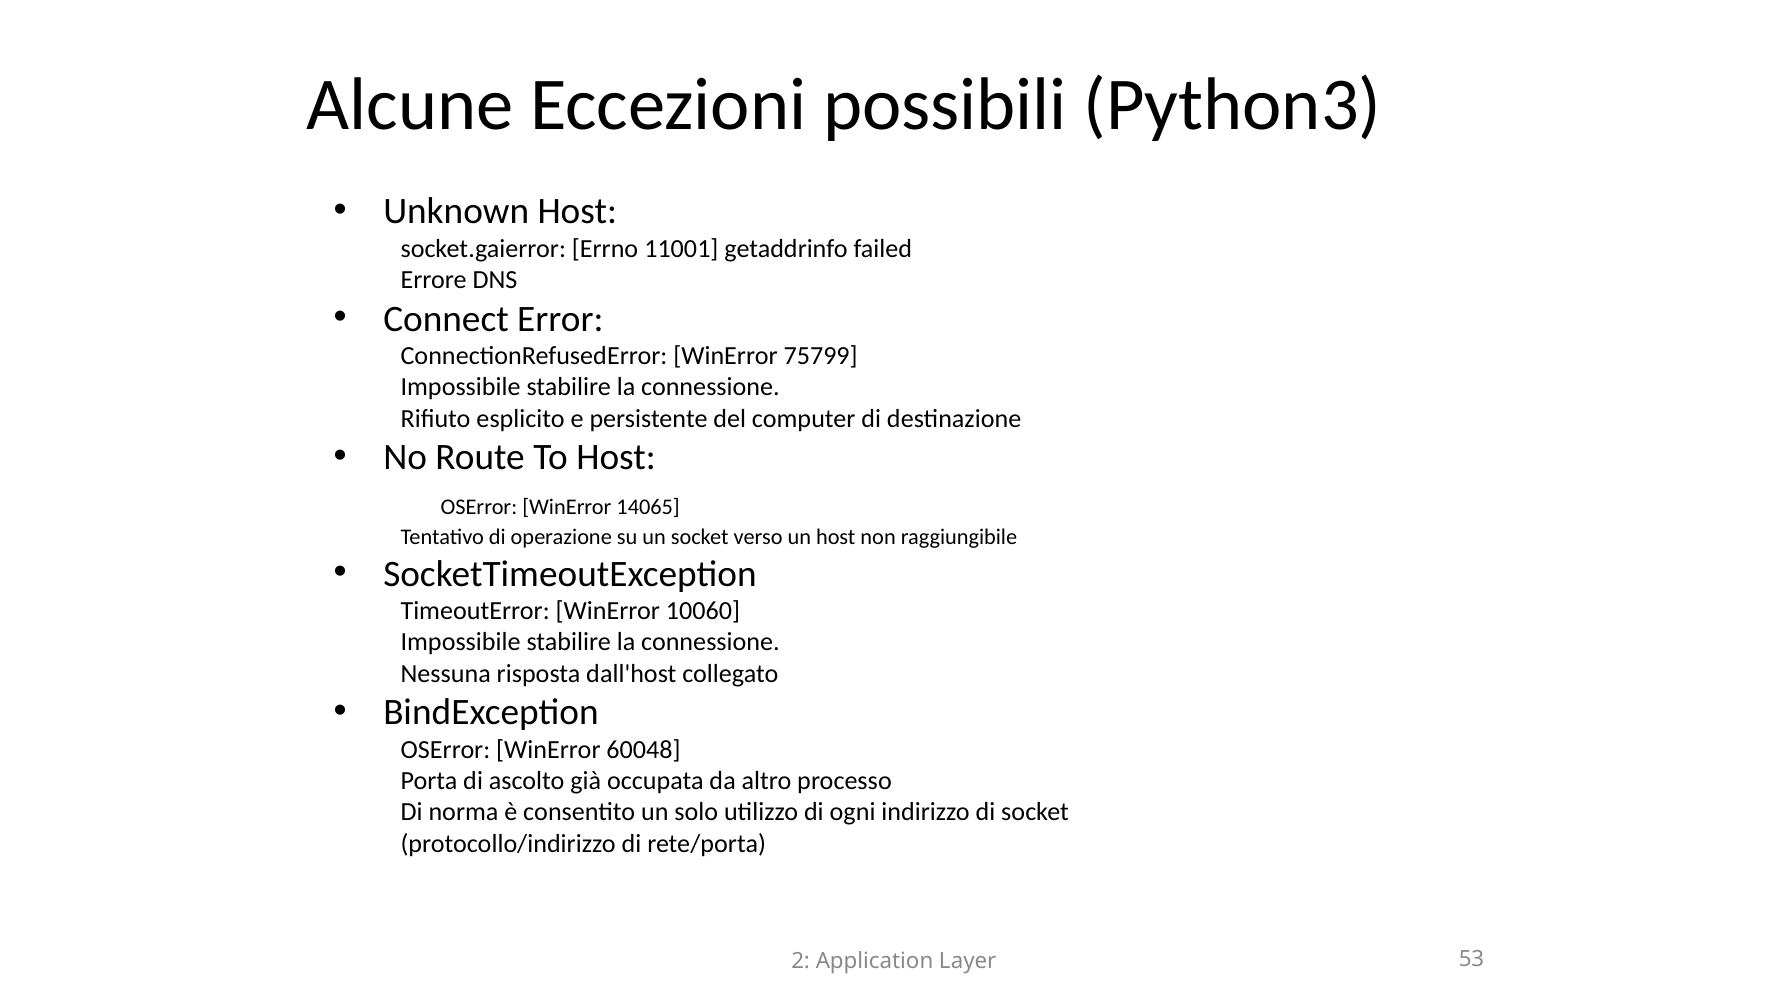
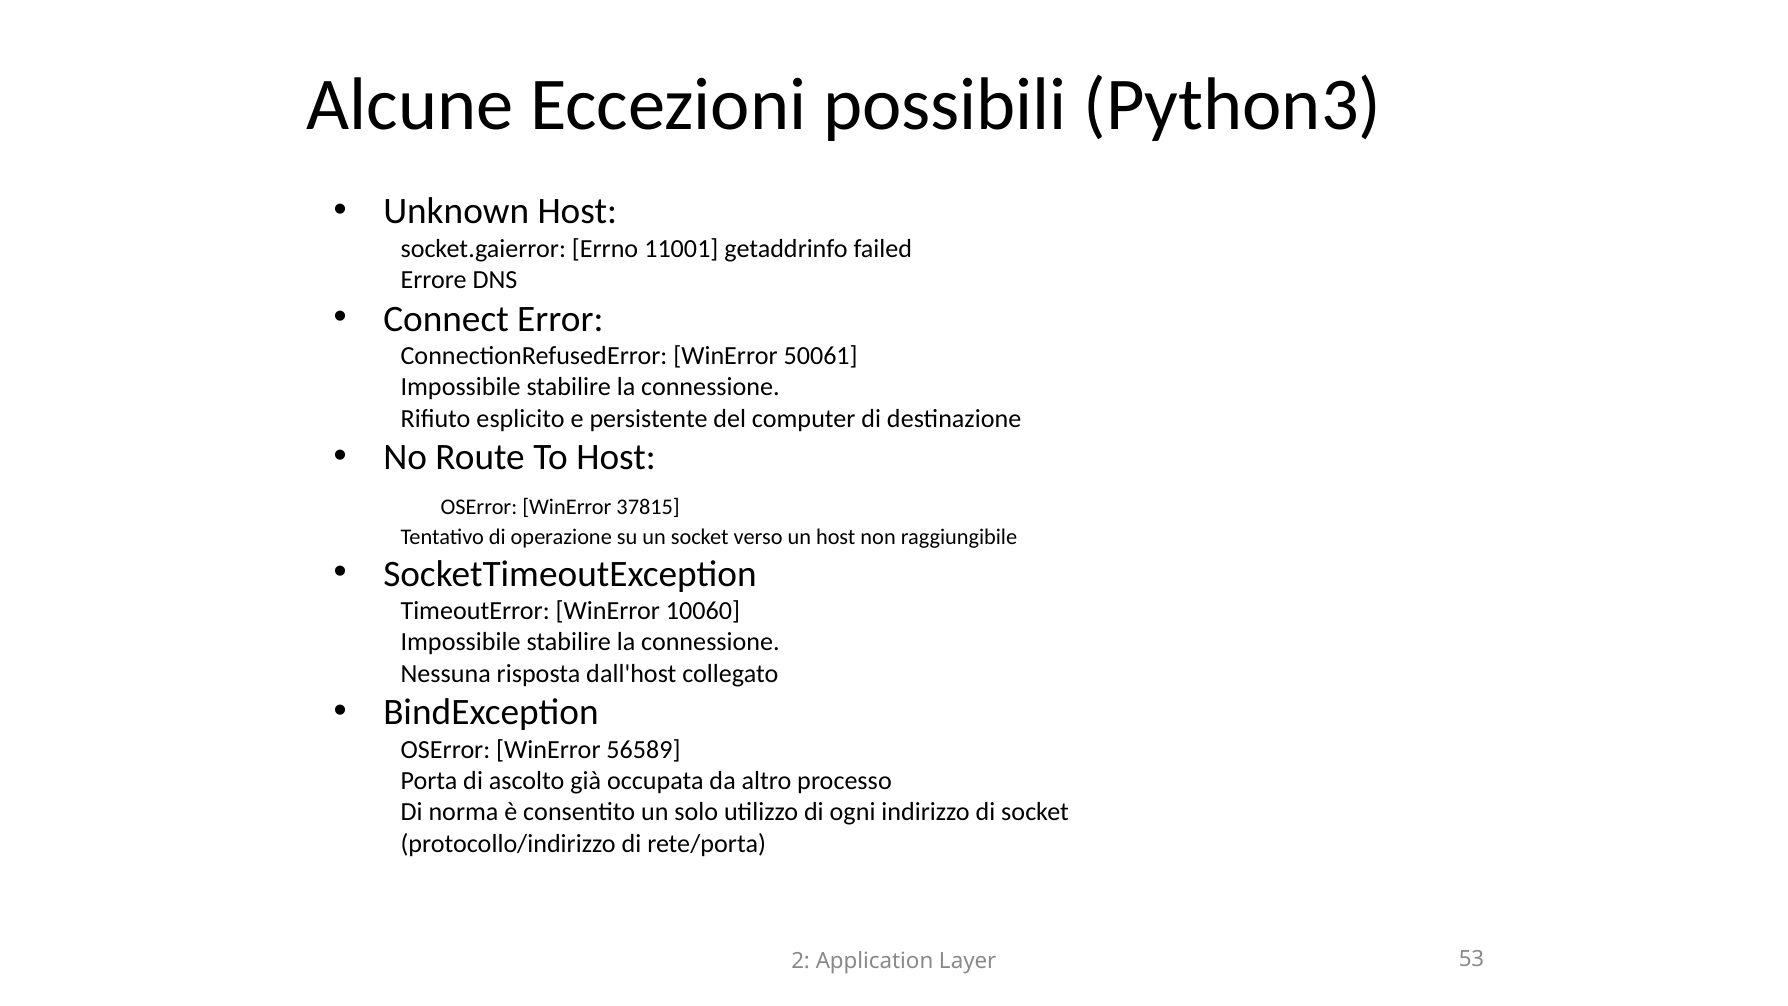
75799: 75799 -> 50061
14065: 14065 -> 37815
60048: 60048 -> 56589
